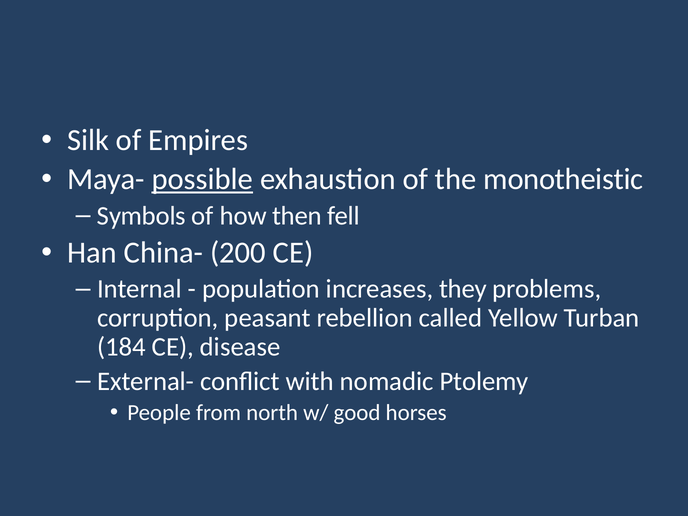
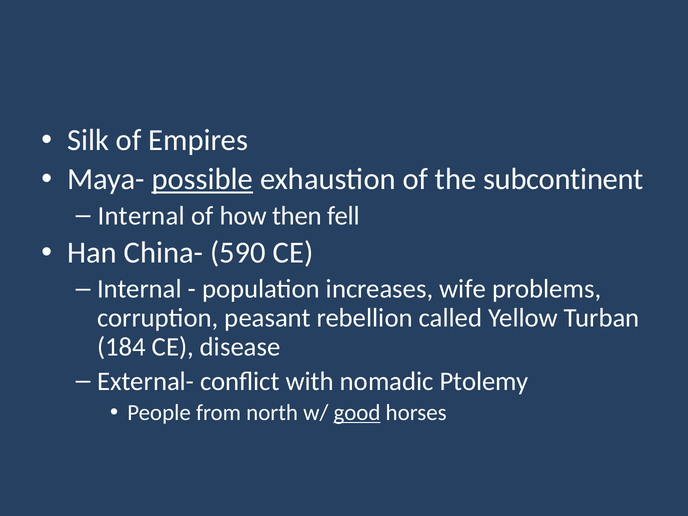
monotheistic: monotheistic -> subcontinent
Symbols at (141, 216): Symbols -> Internal
200: 200 -> 590
they: they -> wife
good underline: none -> present
